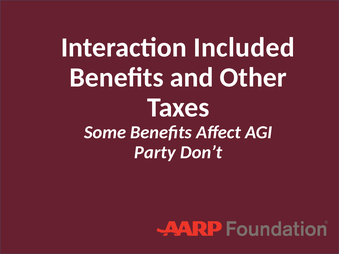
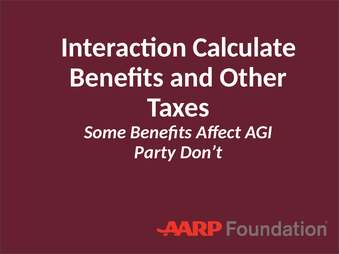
Included: Included -> Calculate
